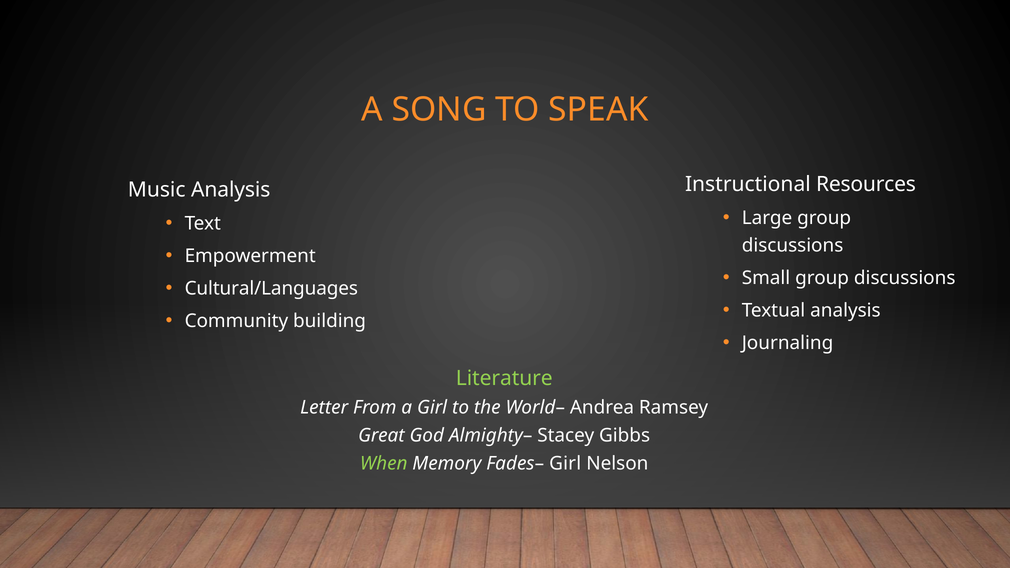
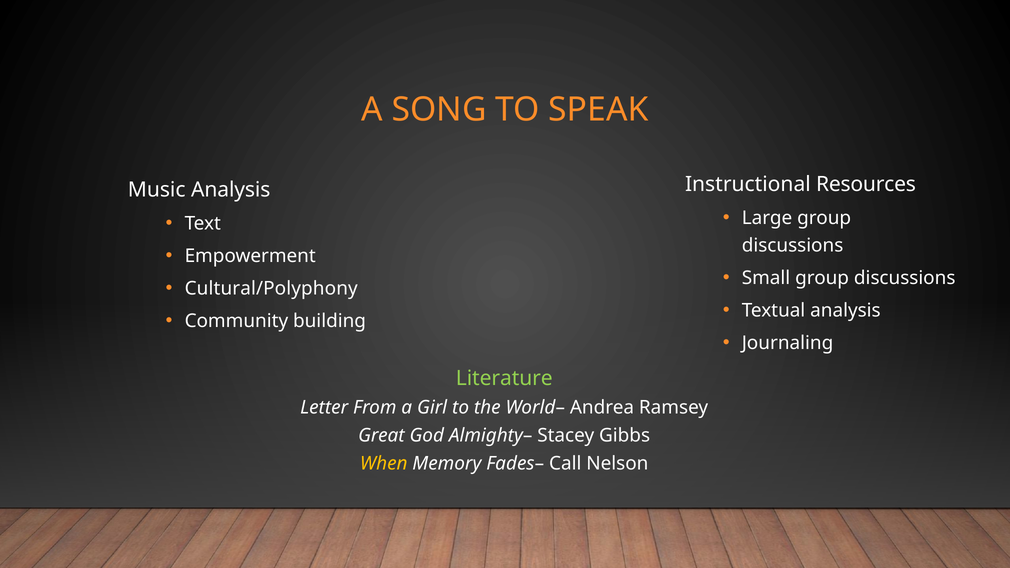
Cultural/Languages: Cultural/Languages -> Cultural/Polyphony
When colour: light green -> yellow
Fades– Girl: Girl -> Call
